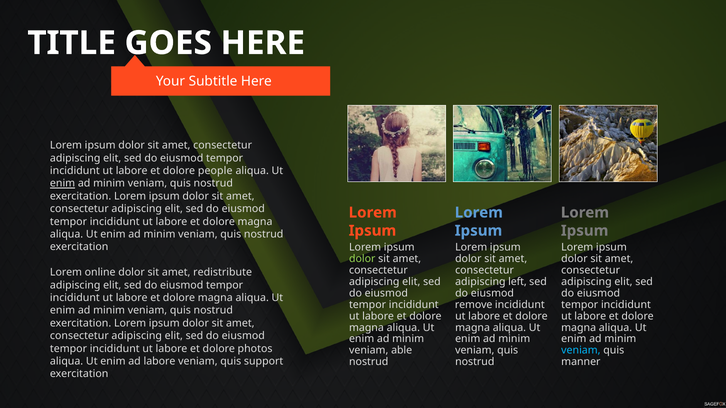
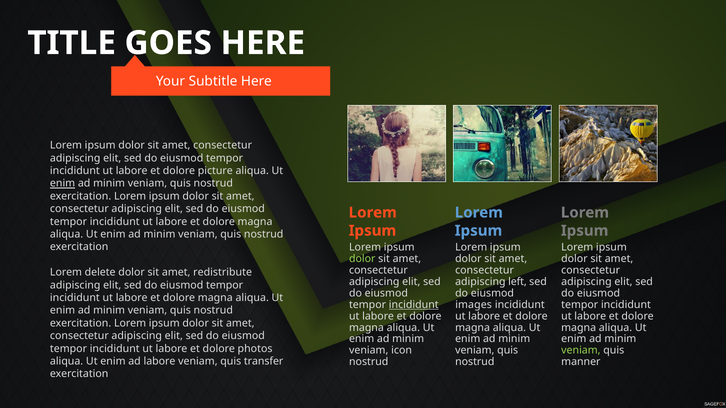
people: people -> picture
online: online -> delete
incididunt at (414, 305) underline: none -> present
remove: remove -> images
able: able -> icon
veniam at (581, 351) colour: light blue -> light green
support: support -> transfer
